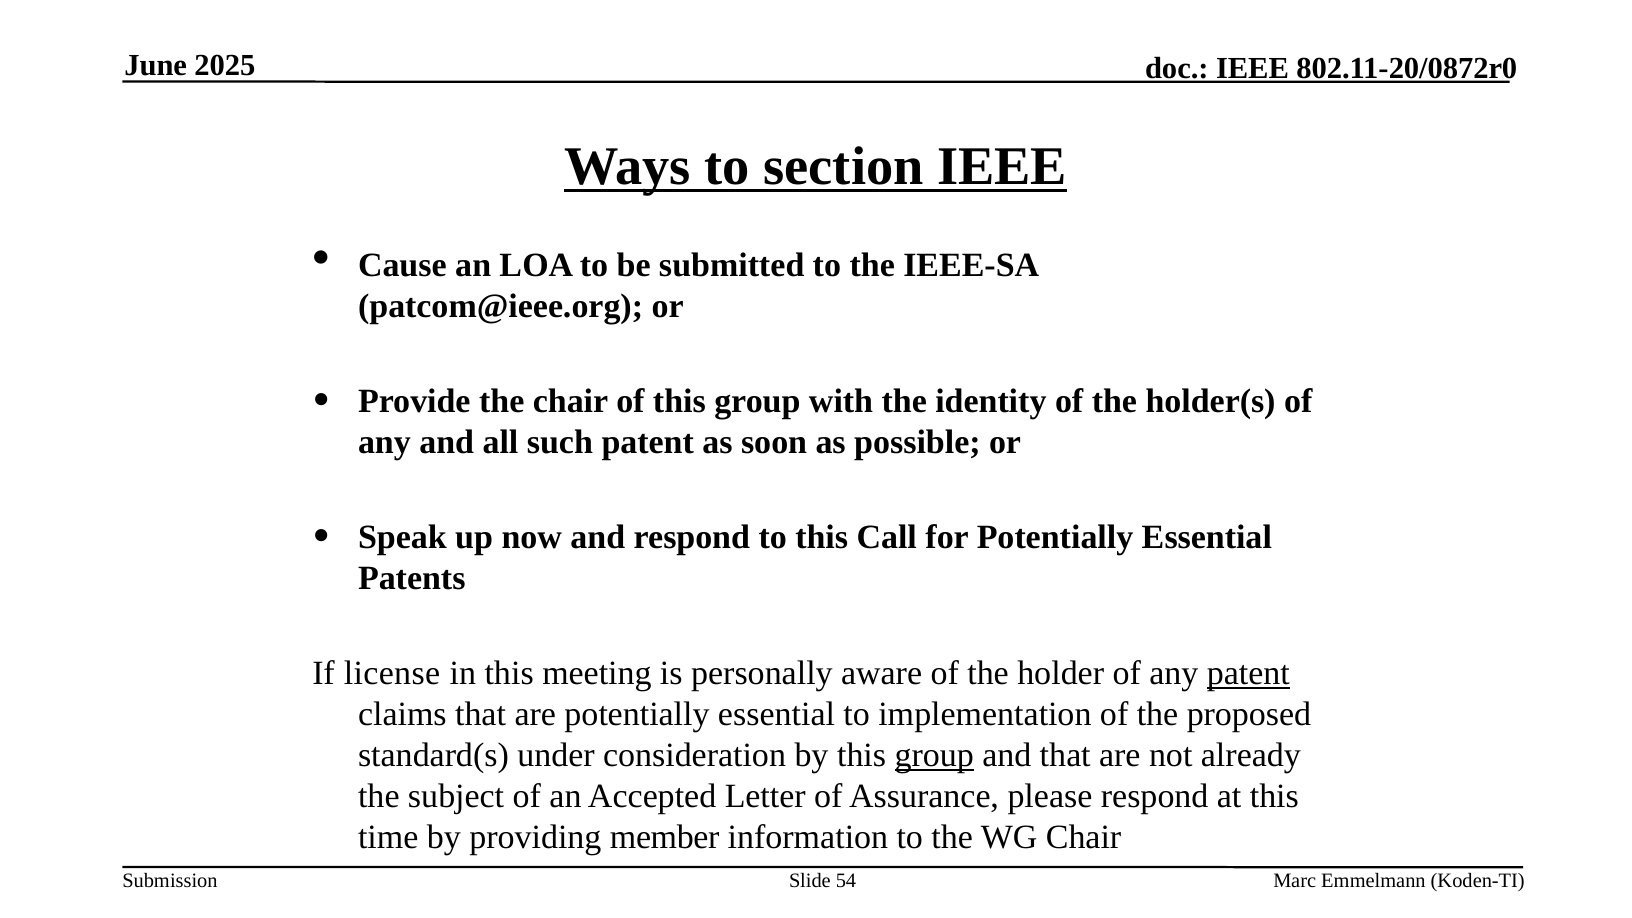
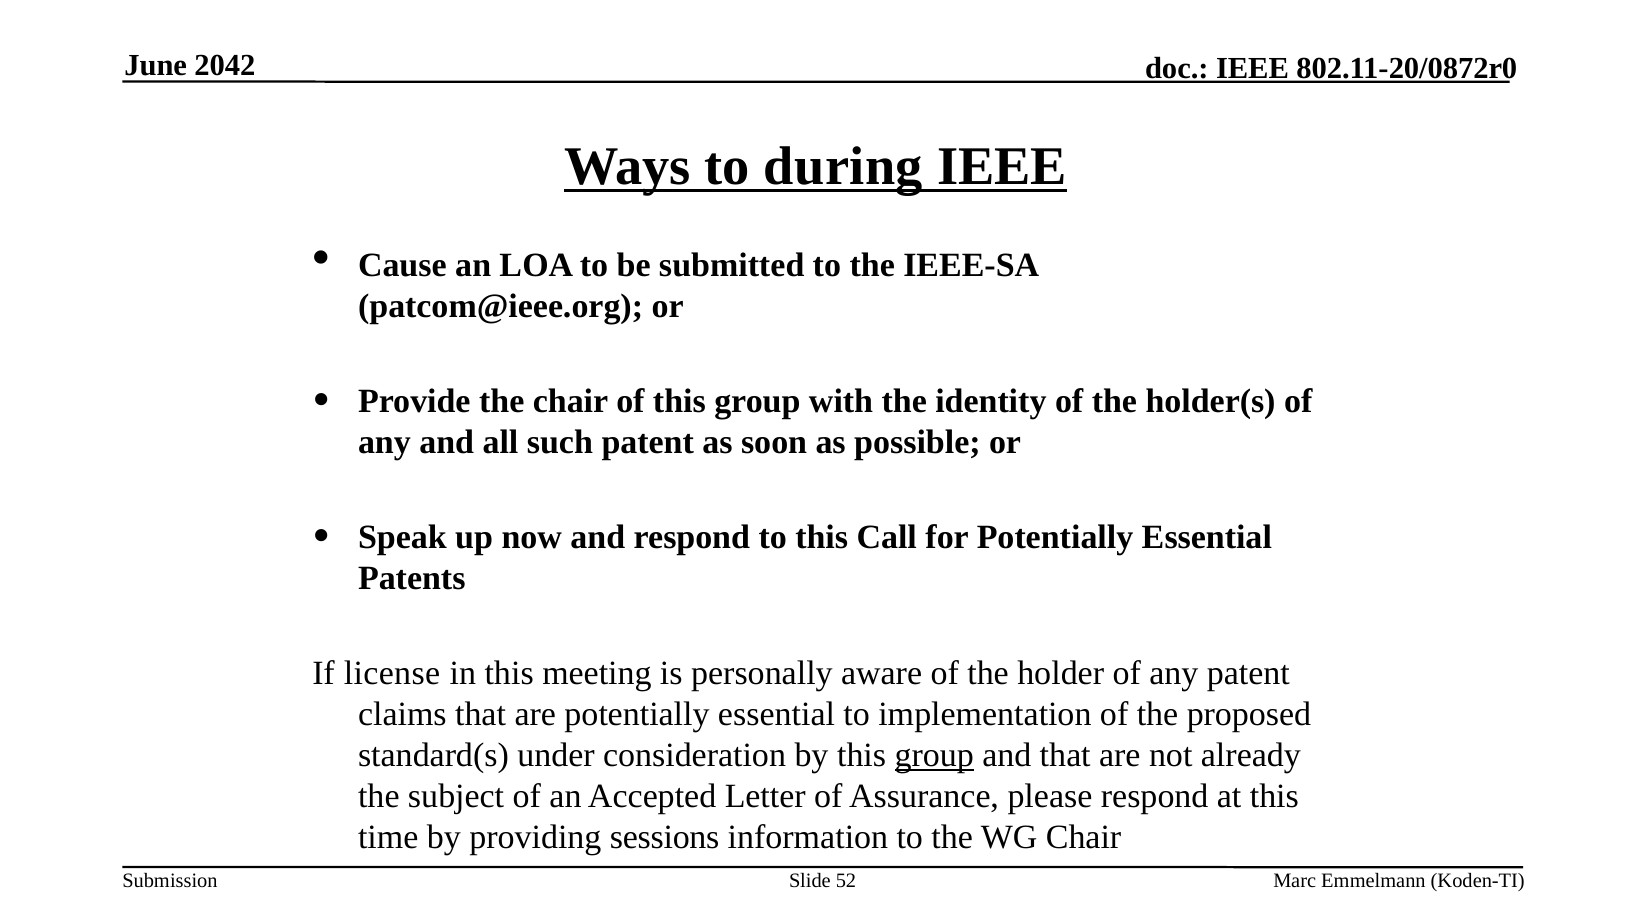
2025: 2025 -> 2042
section: section -> during
patent at (1248, 674) underline: present -> none
member: member -> sessions
54: 54 -> 52
